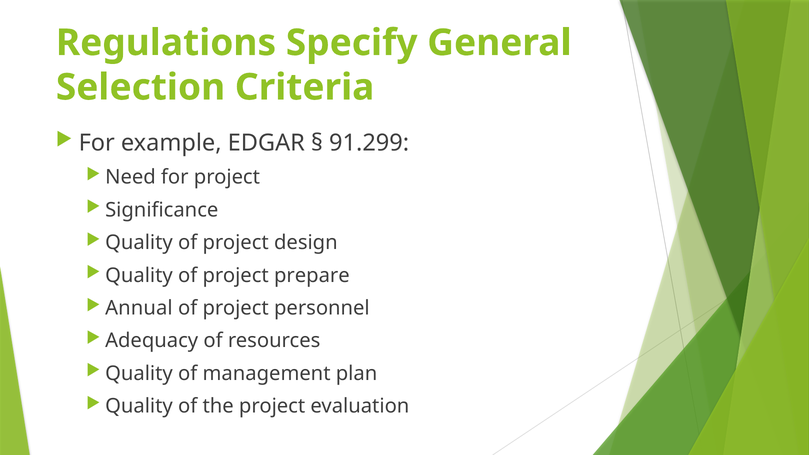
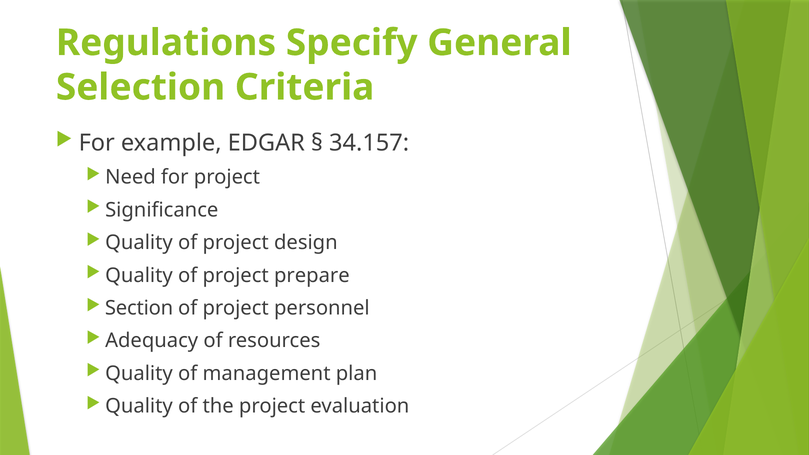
91.299: 91.299 -> 34.157
Annual: Annual -> Section
